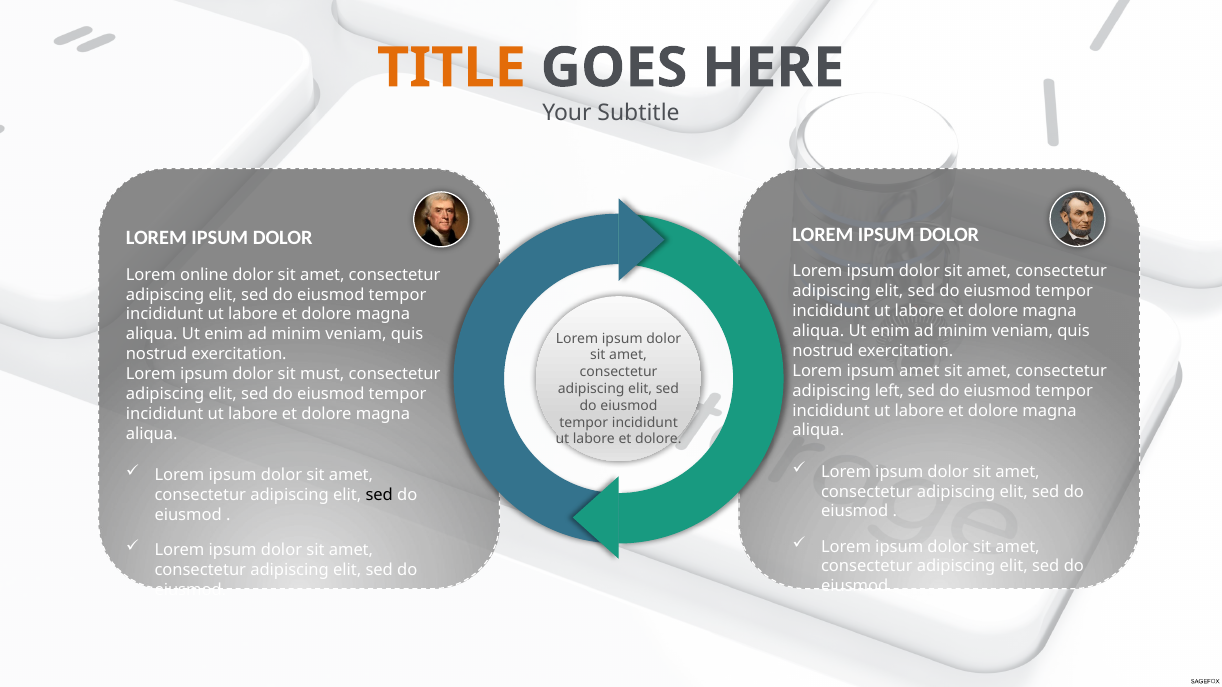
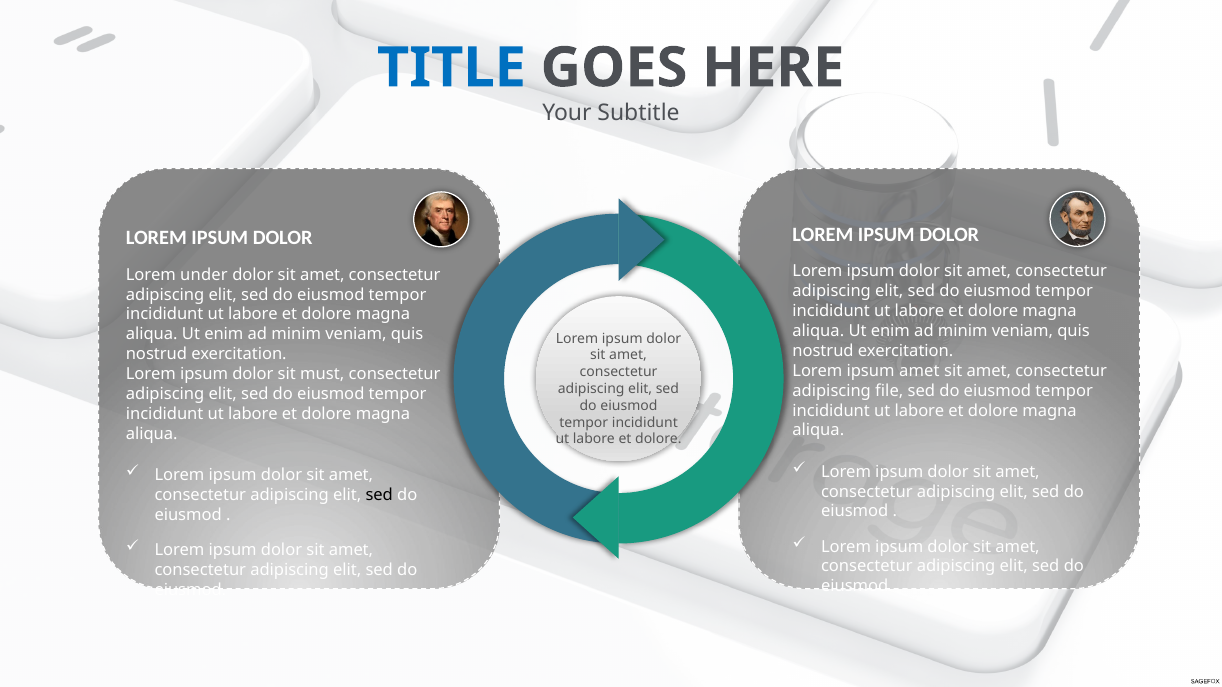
TITLE colour: orange -> blue
online: online -> under
left: left -> file
